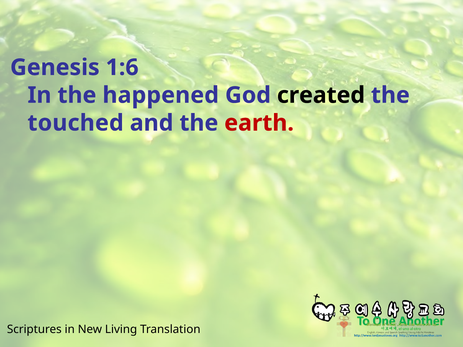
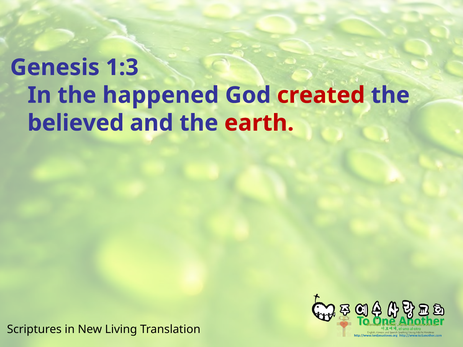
1:6: 1:6 -> 1:3
created colour: black -> red
touched: touched -> believed
